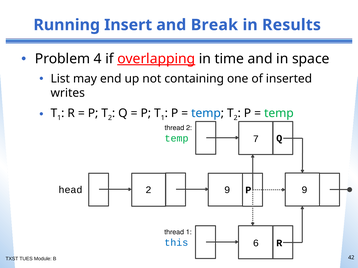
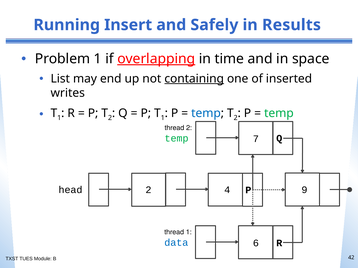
Break: Break -> Safely
Problem 4: 4 -> 1
containing underline: none -> present
2 9: 9 -> 4
this: this -> data
